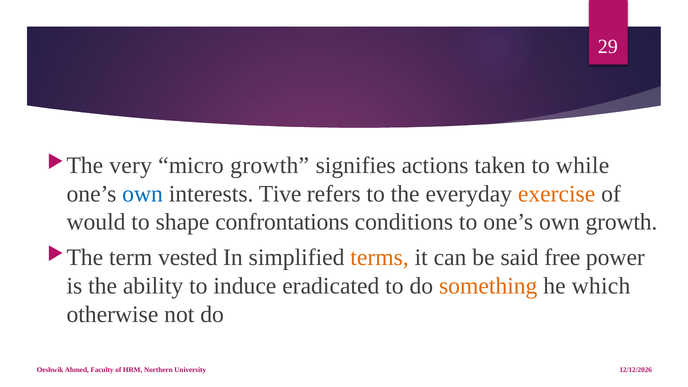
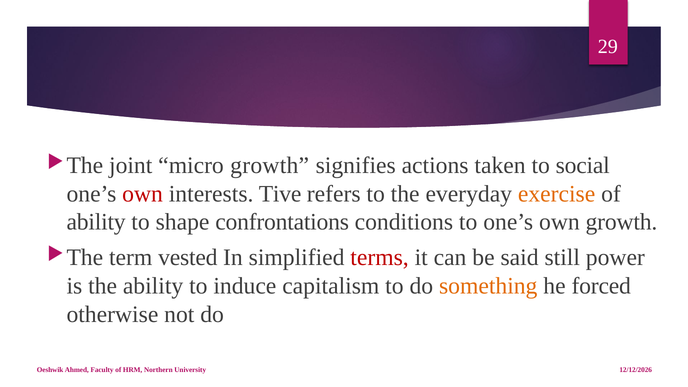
very: very -> joint
while: while -> social
own at (143, 194) colour: blue -> red
would at (96, 222): would -> ability
terms colour: orange -> red
free: free -> still
eradicated: eradicated -> capitalism
which: which -> forced
